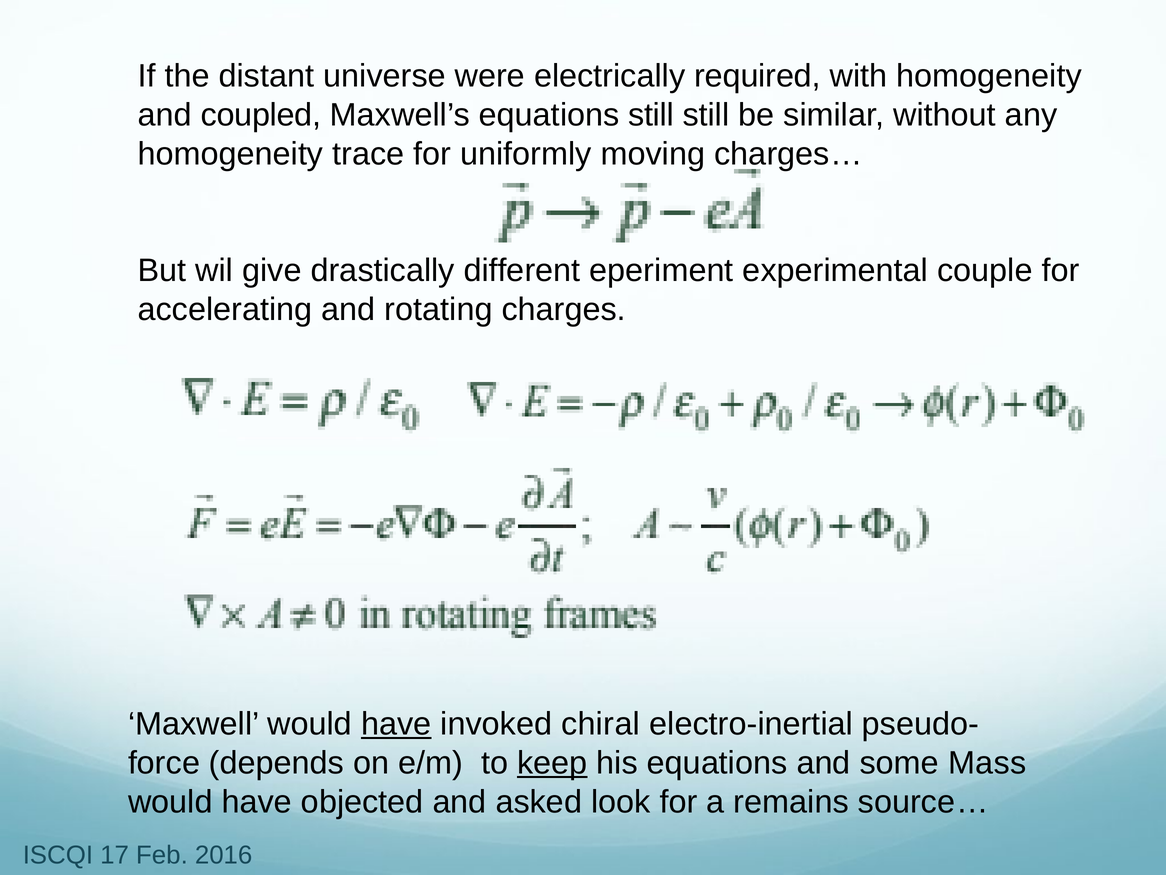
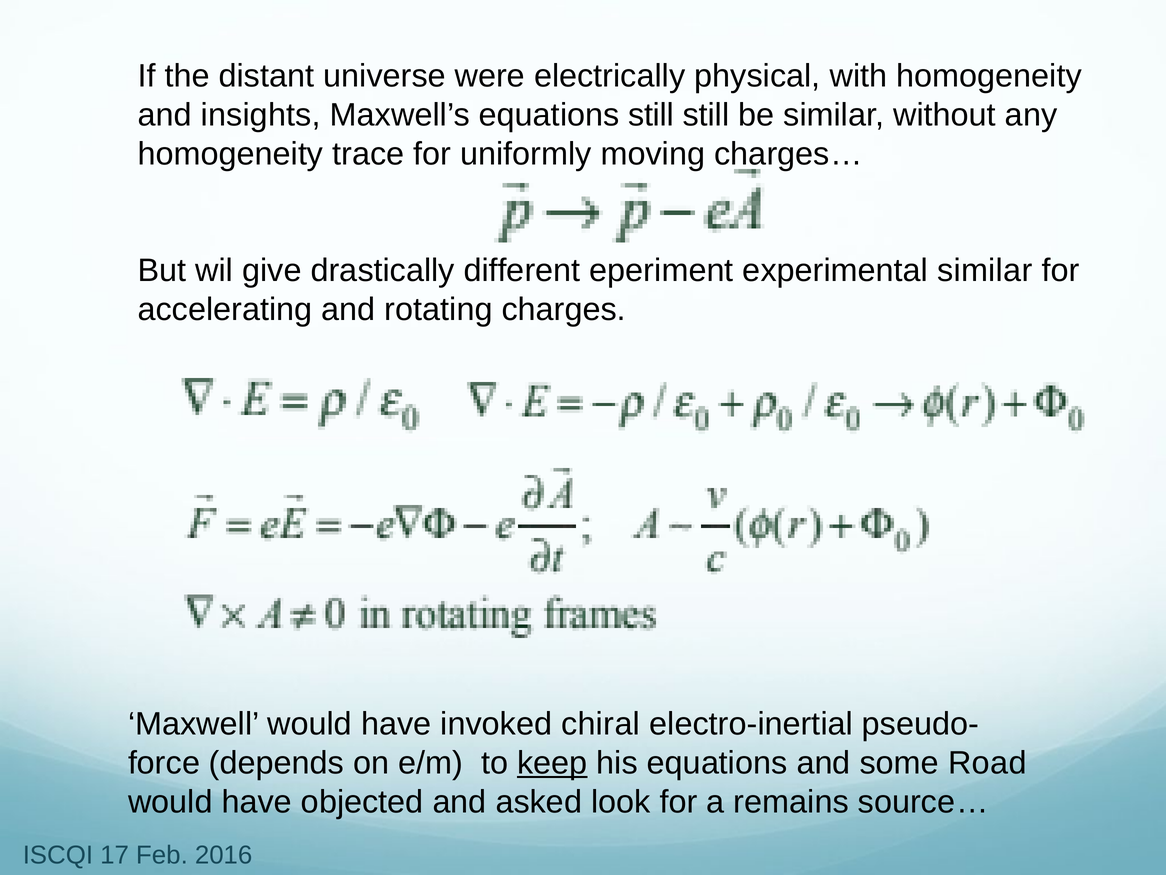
required: required -> physical
coupled: coupled -> insights
experimental couple: couple -> similar
have at (396, 724) underline: present -> none
Mass: Mass -> Road
